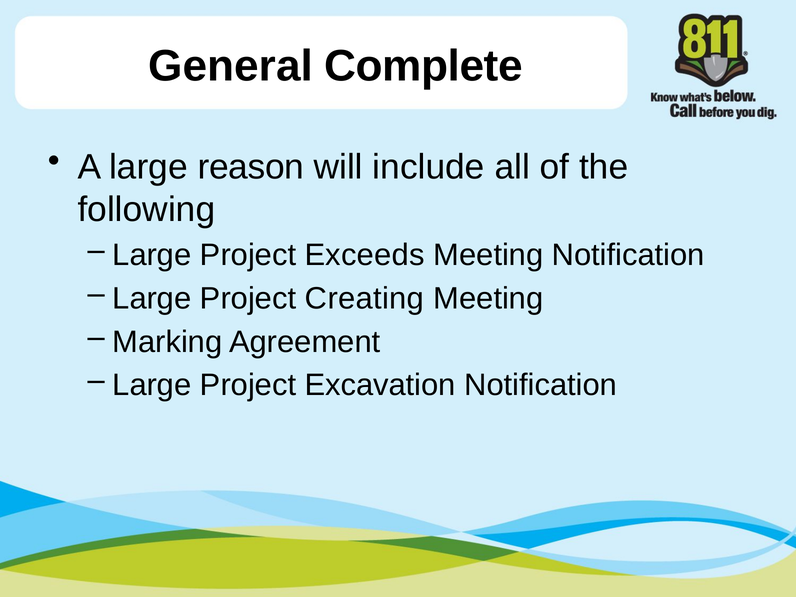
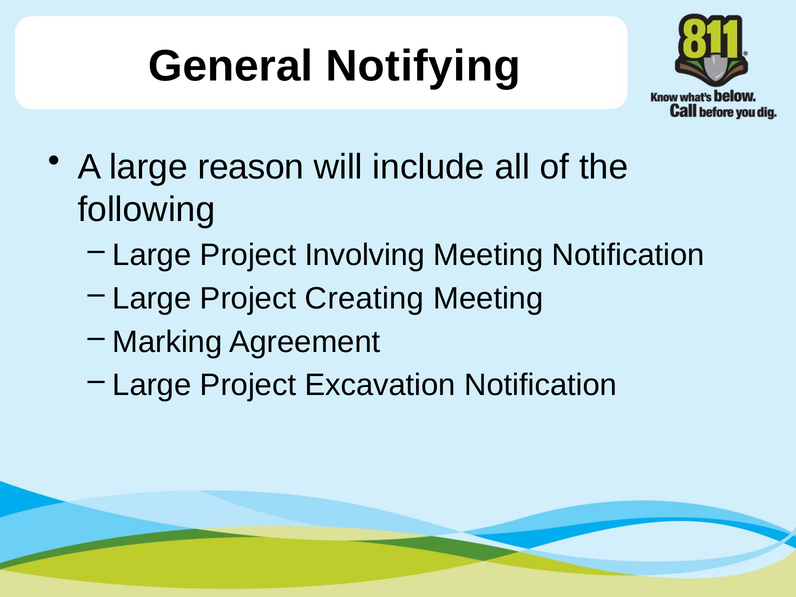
Complete: Complete -> Notifying
Exceeds: Exceeds -> Involving
